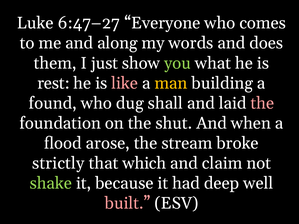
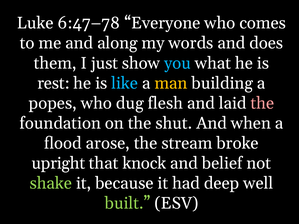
6:47–27: 6:47–27 -> 6:47–78
you colour: light green -> light blue
like colour: pink -> light blue
found: found -> popes
shall: shall -> flesh
strictly: strictly -> upright
which: which -> knock
claim: claim -> belief
built colour: pink -> light green
